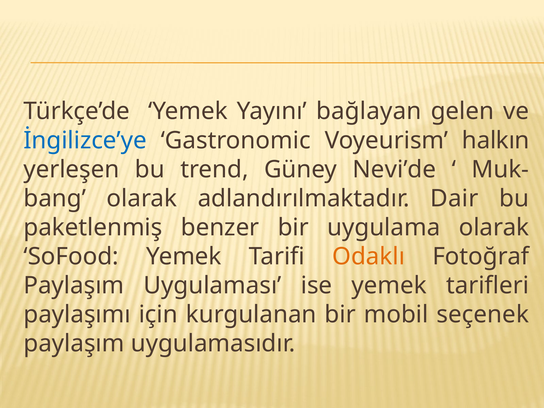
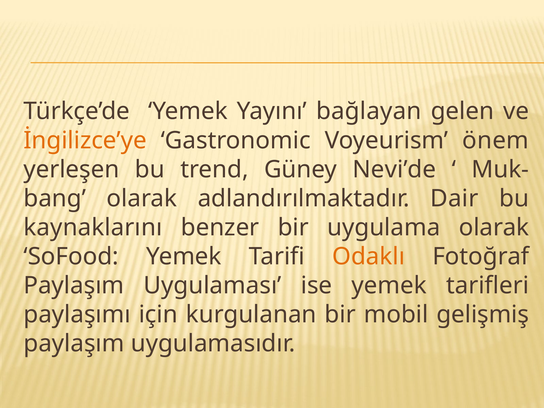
İngilizce’ye colour: blue -> orange
halkın: halkın -> önem
paketlenmiş: paketlenmiş -> kaynaklarını
seçenek: seçenek -> gelişmiş
